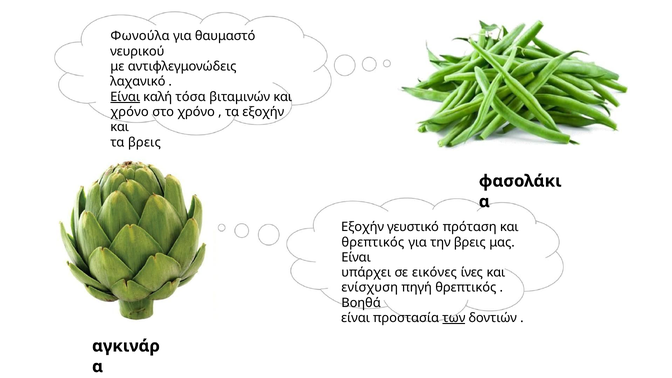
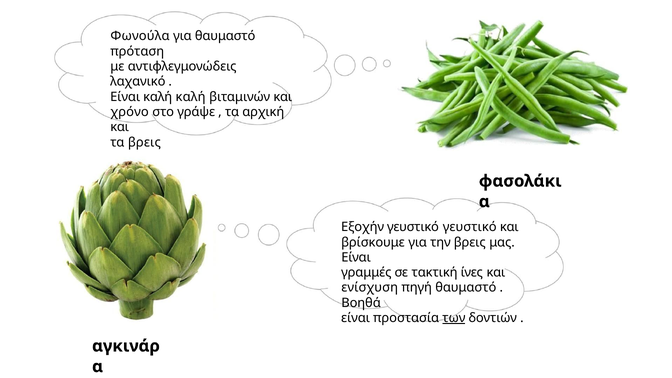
νευρικού: νευρικού -> πρόταση
Είναι at (125, 97) underline: present -> none
καλή τόσα: τόσα -> καλή
στο χρόνο: χρόνο -> γράψε
τα εξοχήν: εξοχήν -> αρχική
γευστικό πρόταση: πρόταση -> γευστικό
θρεπτικός at (373, 242): θρεπτικός -> βρίσκουμε
υπάρχει: υπάρχει -> γραμμές
εικόνες: εικόνες -> τακτική
πηγή θρεπτικός: θρεπτικός -> θαυμαστό
